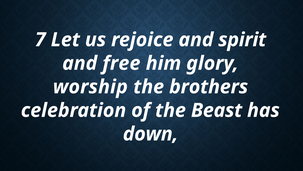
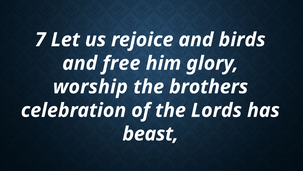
spirit: spirit -> birds
Beast: Beast -> Lords
down: down -> beast
